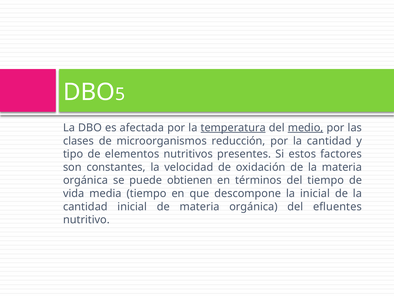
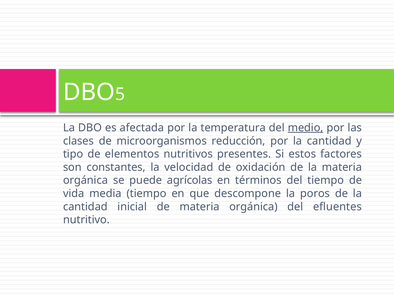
temperatura underline: present -> none
obtienen: obtienen -> agrícolas
la inicial: inicial -> poros
